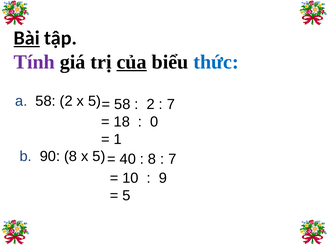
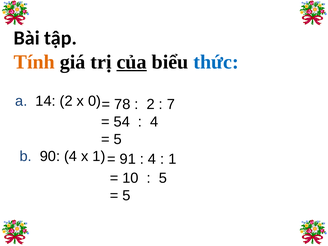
Bài underline: present -> none
Tính colour: purple -> orange
a 58: 58 -> 14
2 x 5: 5 -> 0
58 at (122, 104): 58 -> 78
18: 18 -> 54
0 at (154, 122): 0 -> 4
1 at (118, 139): 1 -> 5
90 8: 8 -> 4
5 at (99, 156): 5 -> 1
40: 40 -> 91
8 at (152, 159): 8 -> 4
7 at (172, 159): 7 -> 1
9 at (163, 178): 9 -> 5
